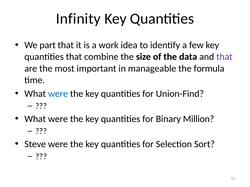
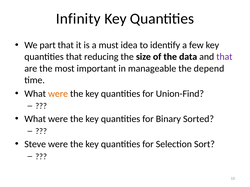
work: work -> must
combine: combine -> reducing
formula: formula -> depend
were at (58, 94) colour: blue -> orange
Million: Million -> Sorted
